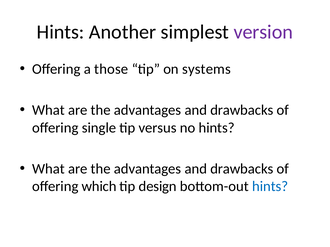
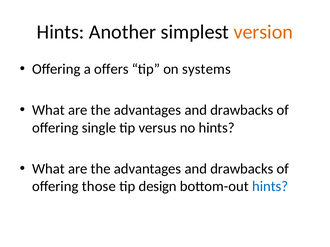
version colour: purple -> orange
those: those -> offers
which: which -> those
